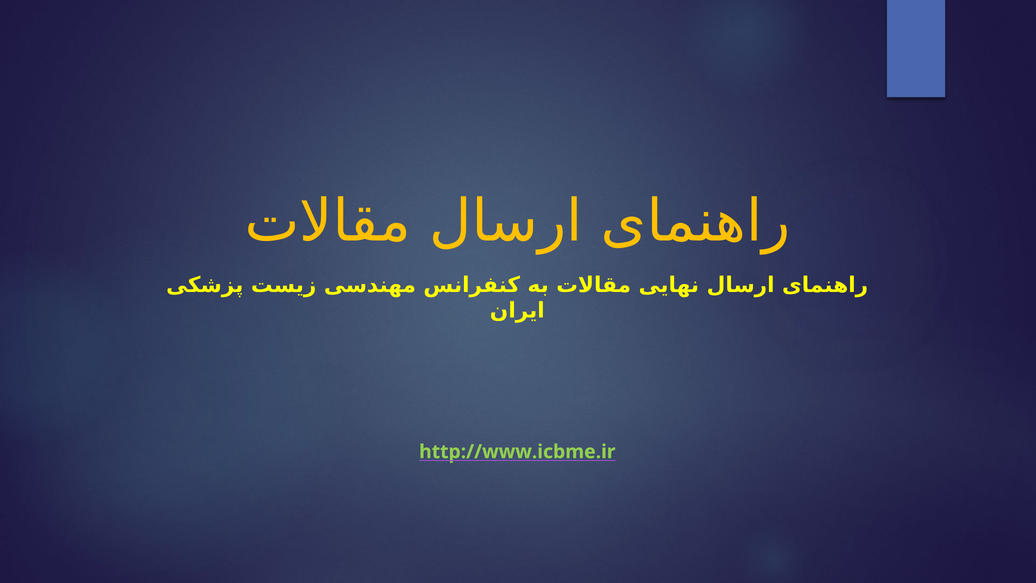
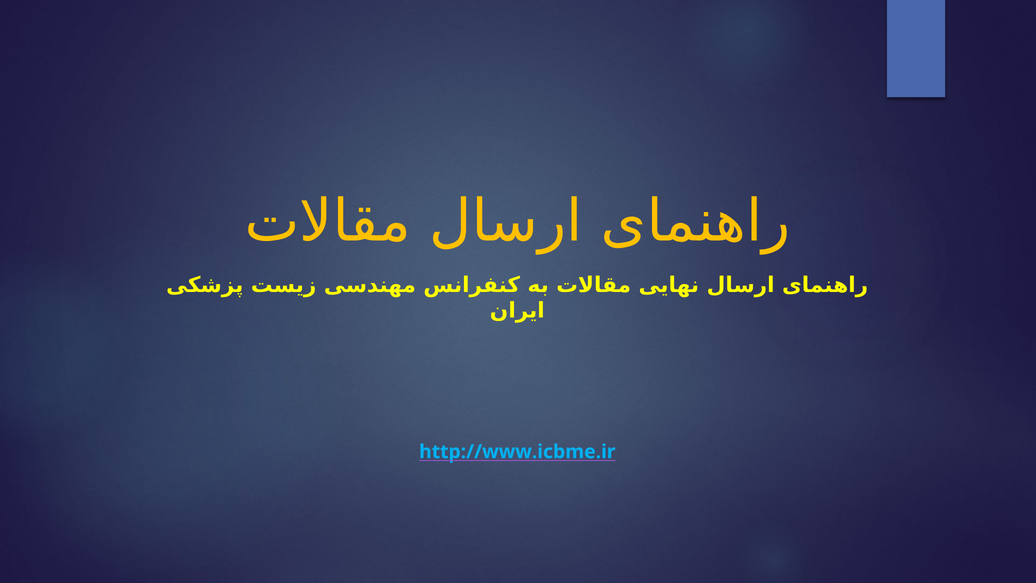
http://www.icbme.ir colour: light green -> light blue
